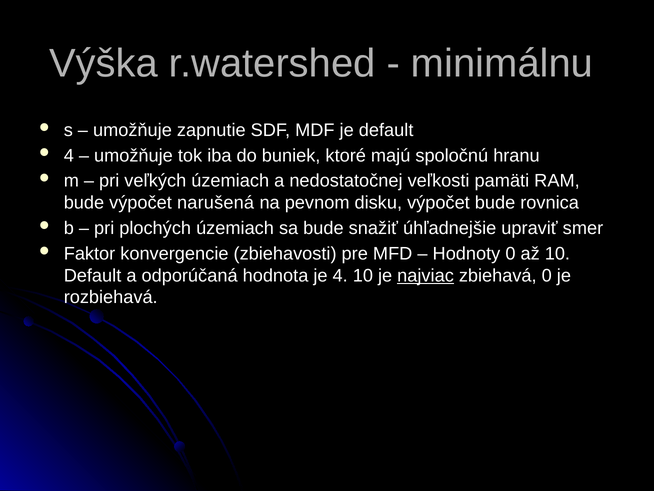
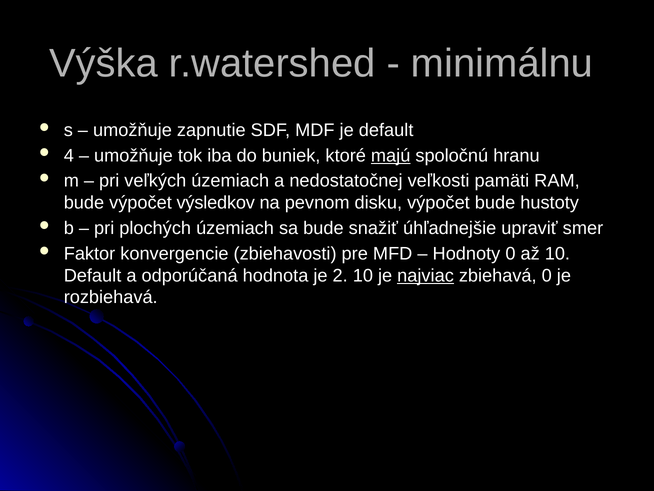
majú underline: none -> present
narušená: narušená -> výsledkov
rovnica: rovnica -> hustoty
je 4: 4 -> 2
